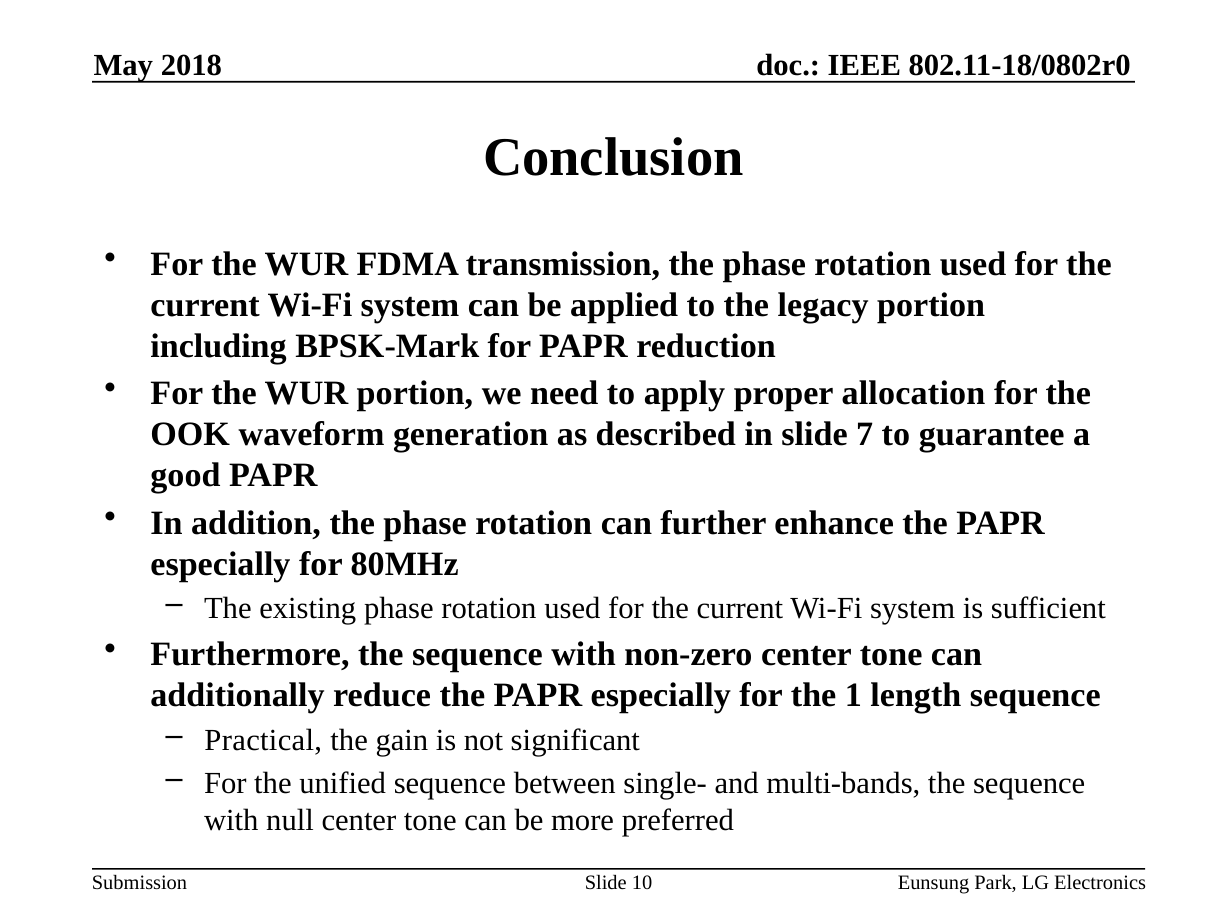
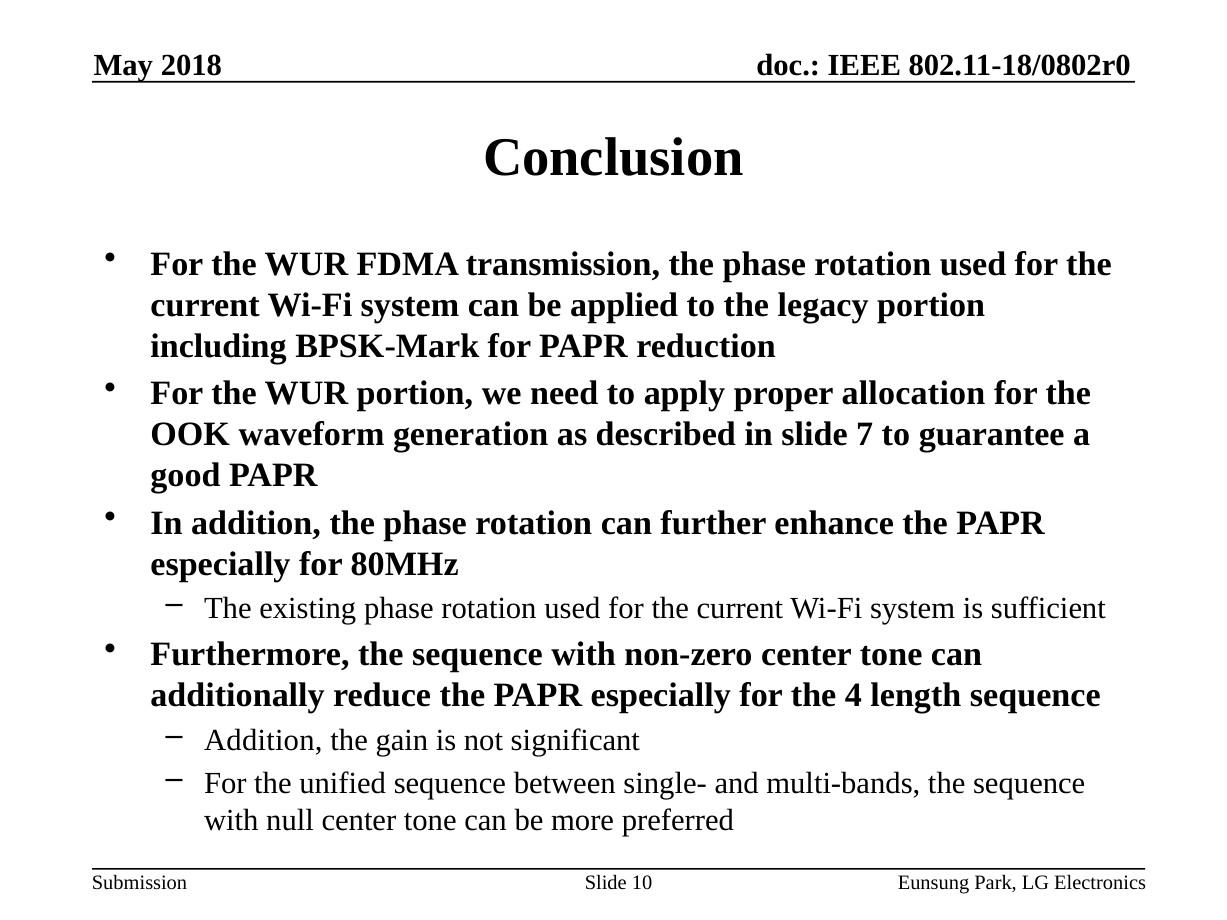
1: 1 -> 4
Practical at (263, 741): Practical -> Addition
